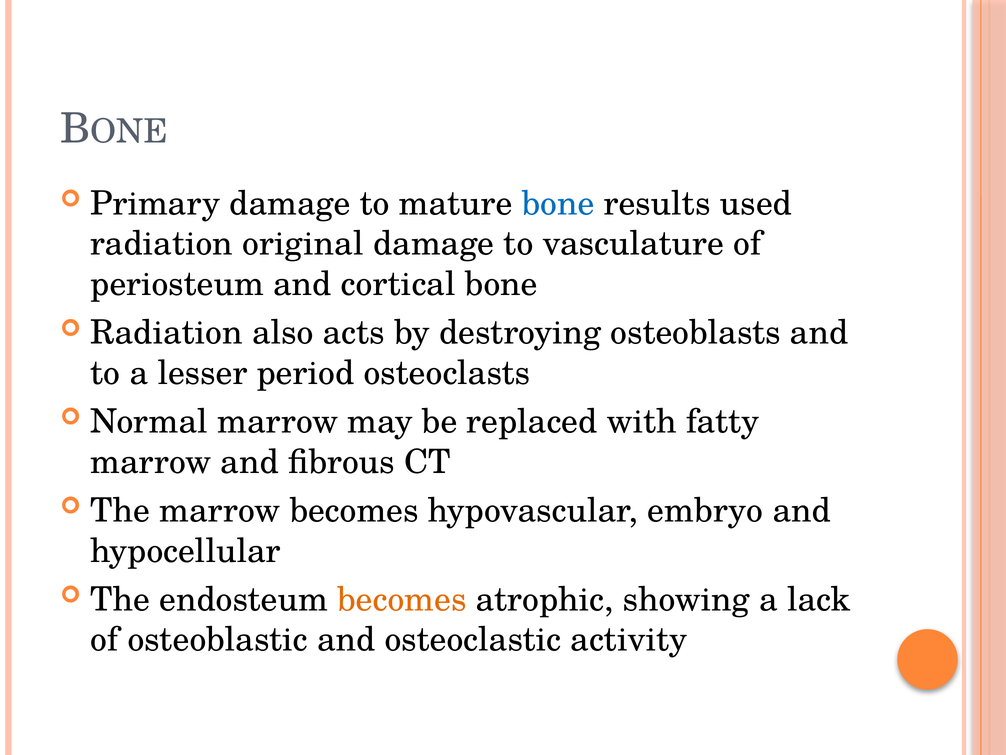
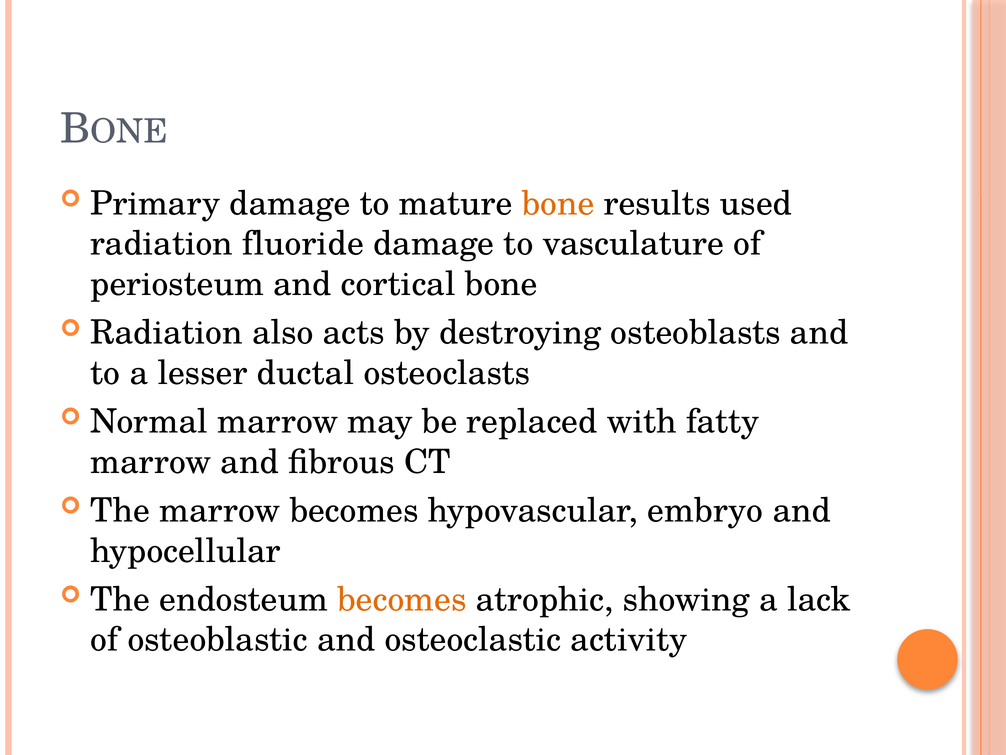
bone at (558, 203) colour: blue -> orange
original: original -> fluoride
period: period -> ductal
